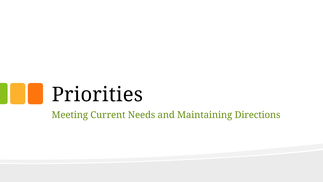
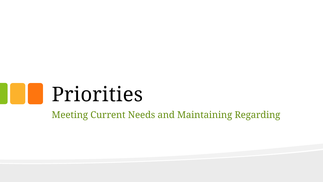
Directions: Directions -> Regarding
